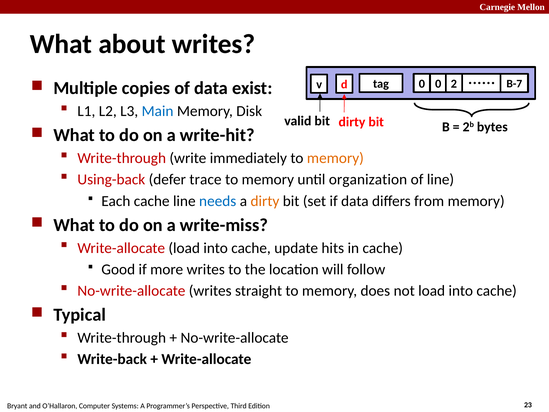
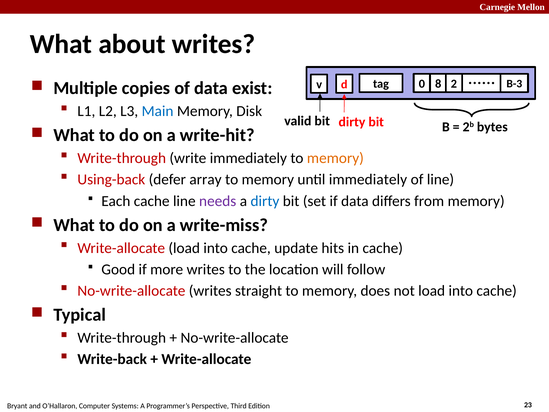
0 0: 0 -> 8
B-7: B-7 -> B-3
trace: trace -> array
until organization: organization -> immediately
needs colour: blue -> purple
dirty at (265, 201) colour: orange -> blue
